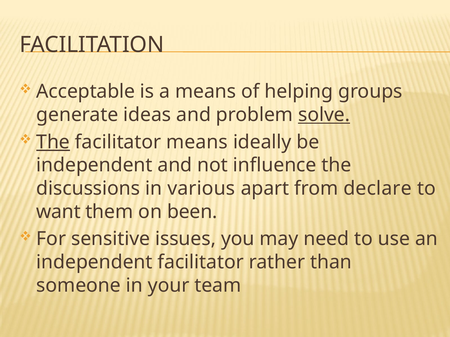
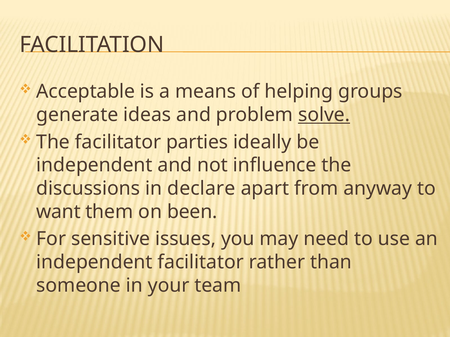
The at (53, 142) underline: present -> none
facilitator means: means -> parties
various: various -> declare
declare: declare -> anyway
